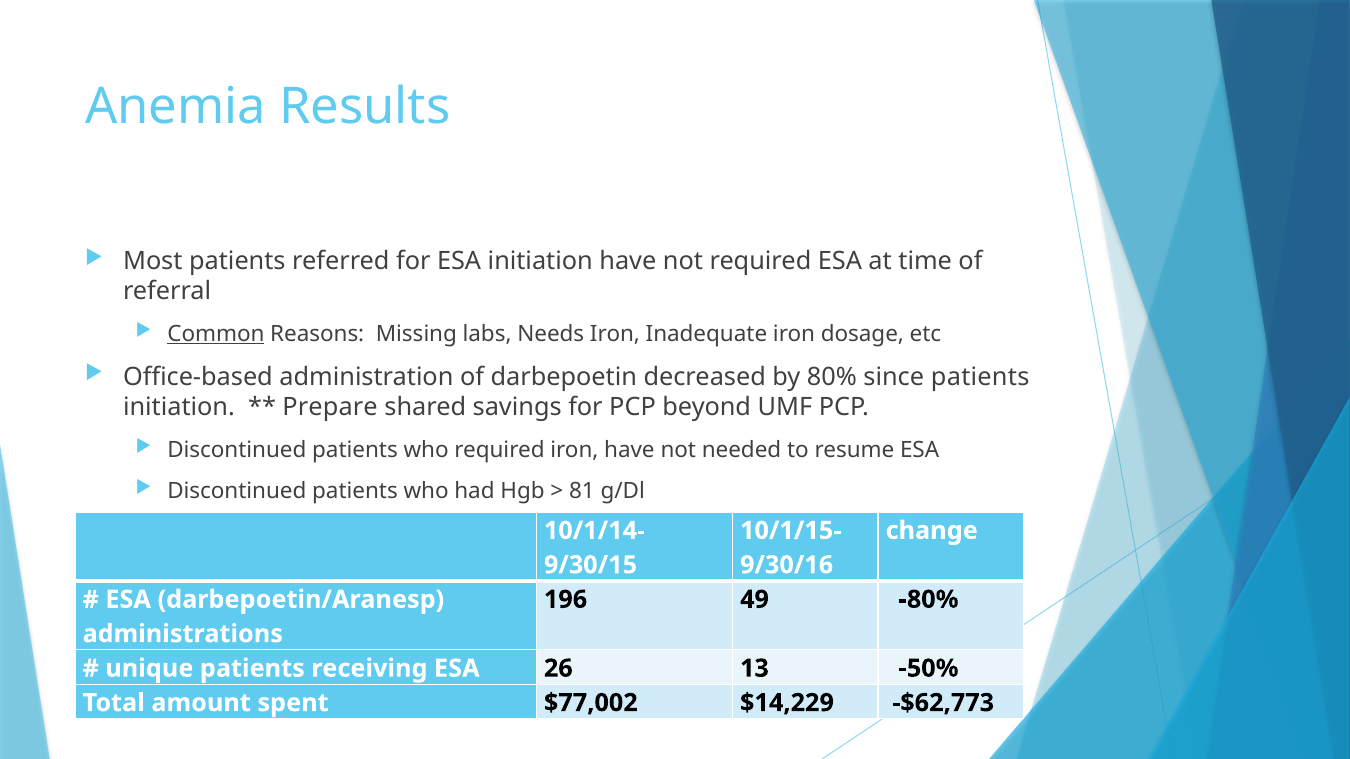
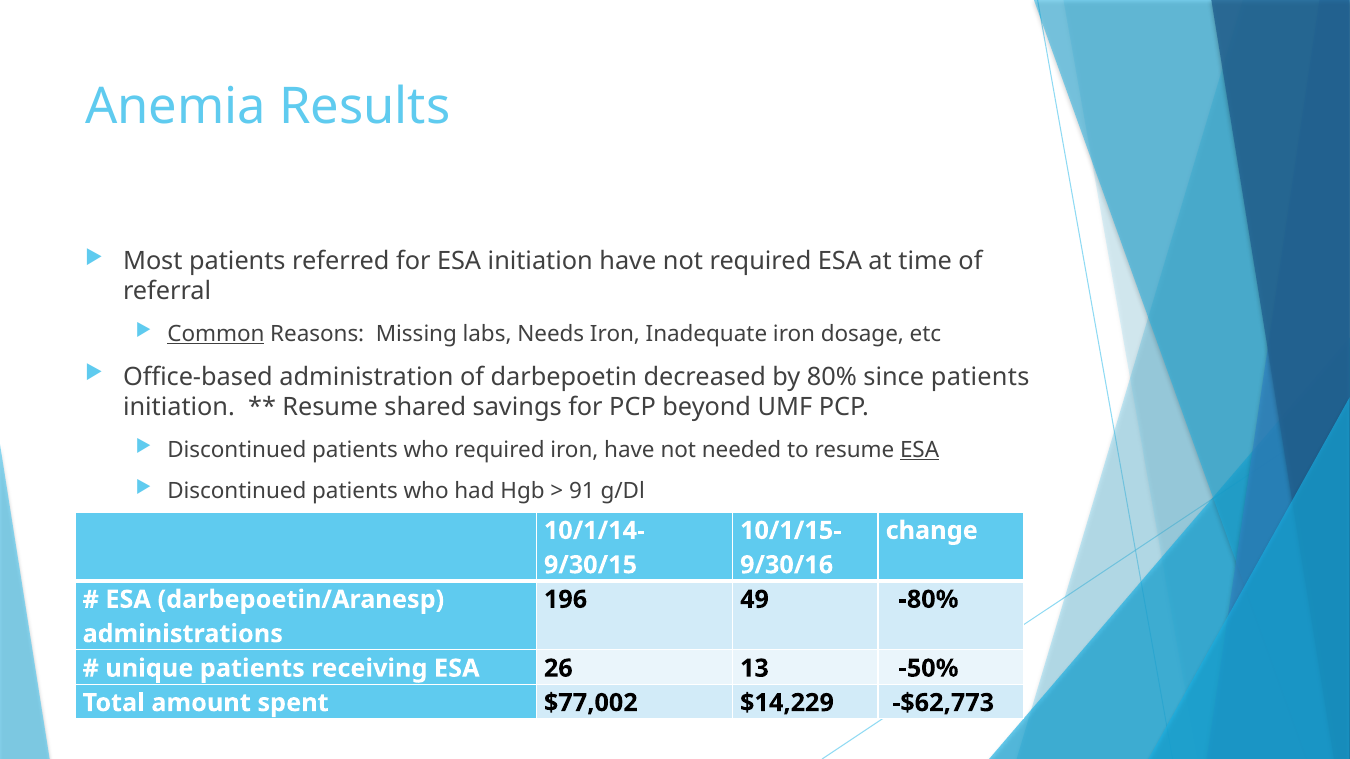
Prepare at (330, 408): Prepare -> Resume
ESA at (920, 450) underline: none -> present
81: 81 -> 91
